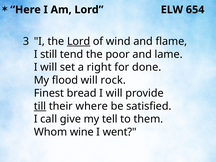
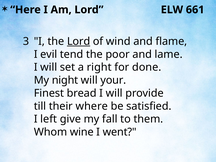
654: 654 -> 661
still: still -> evil
flood: flood -> night
rock: rock -> your
till underline: present -> none
call: call -> left
tell: tell -> fall
